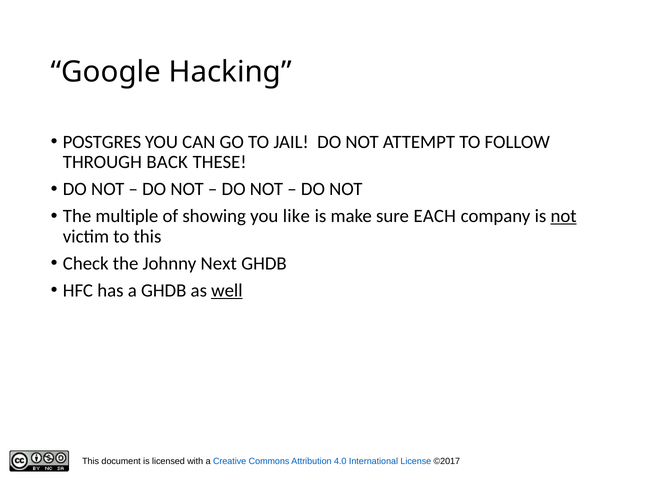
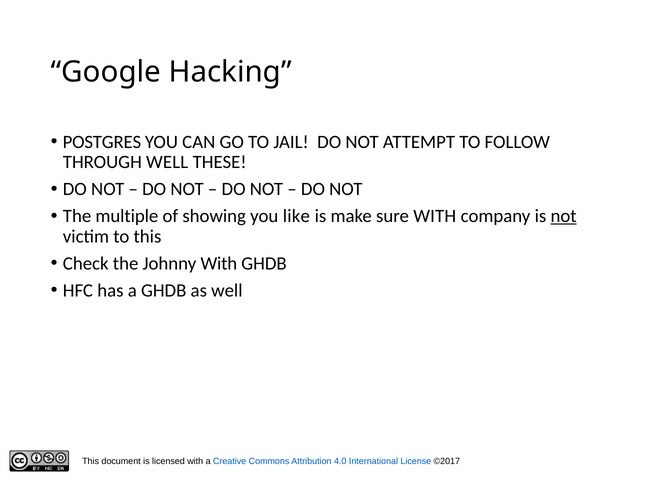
THROUGH BACK: BACK -> WELL
sure EACH: EACH -> WITH
Johnny Next: Next -> With
well at (227, 291) underline: present -> none
